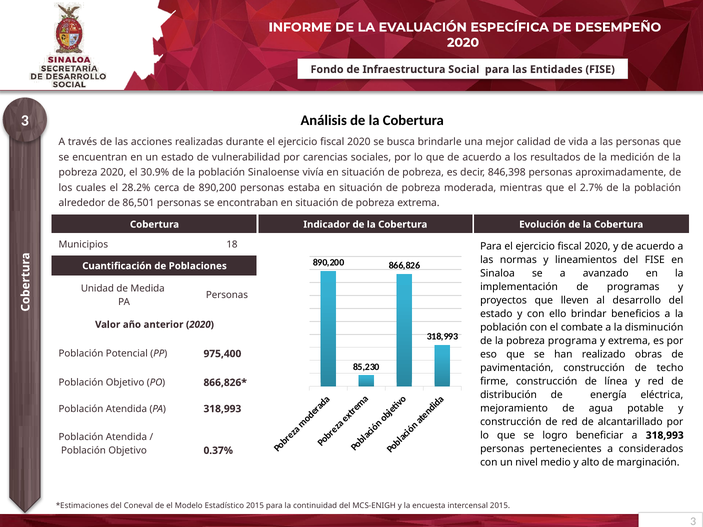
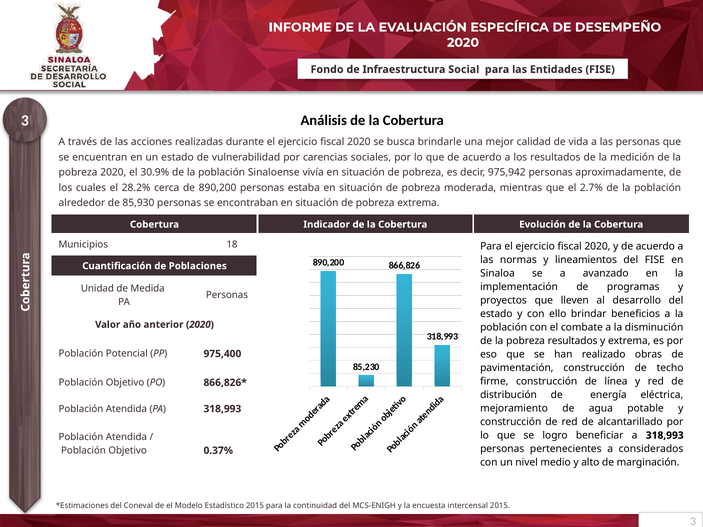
846,398: 846,398 -> 975,942
86,501: 86,501 -> 85,930
pobreza programa: programa -> resultados
